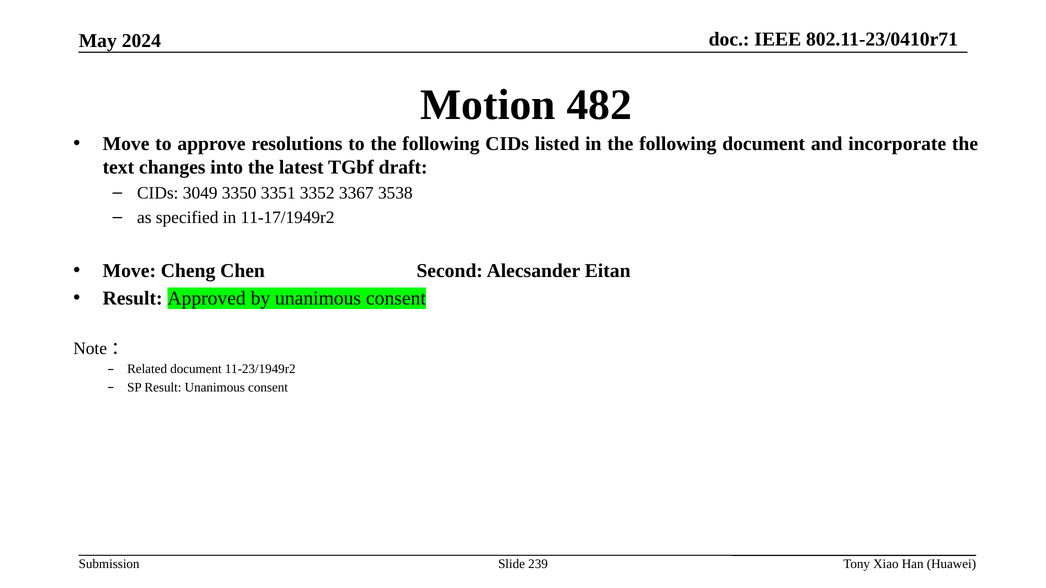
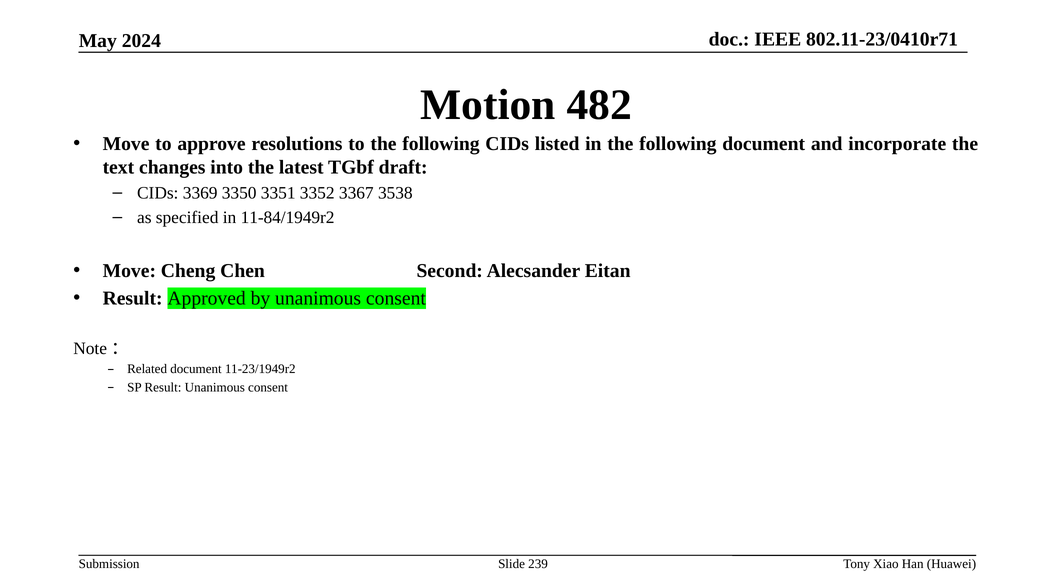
3049: 3049 -> 3369
11-17/1949r2: 11-17/1949r2 -> 11-84/1949r2
